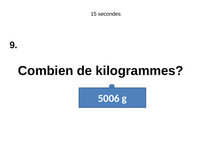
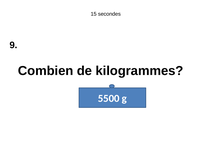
5006: 5006 -> 5500
